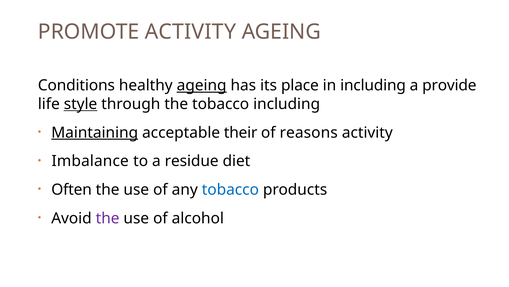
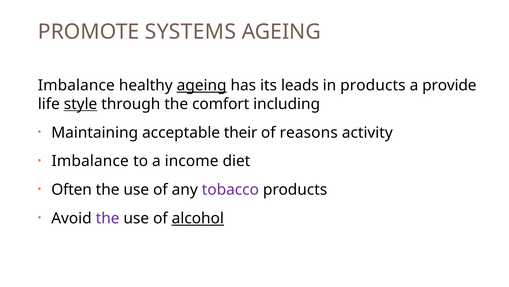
PROMOTE ACTIVITY: ACTIVITY -> SYSTEMS
Conditions at (76, 86): Conditions -> Imbalance
place: place -> leads
in including: including -> products
the tobacco: tobacco -> comfort
Maintaining underline: present -> none
residue: residue -> income
tobacco at (230, 190) colour: blue -> purple
alcohol underline: none -> present
